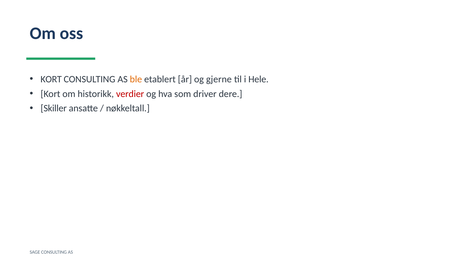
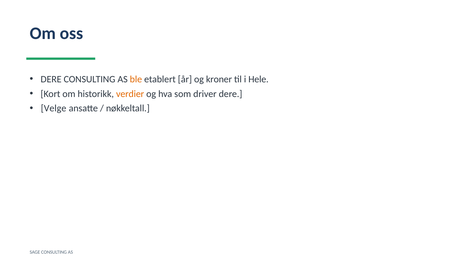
KORT at (51, 79): KORT -> DERE
gjerne: gjerne -> kroner
verdier colour: red -> orange
Skiller: Skiller -> Velge
